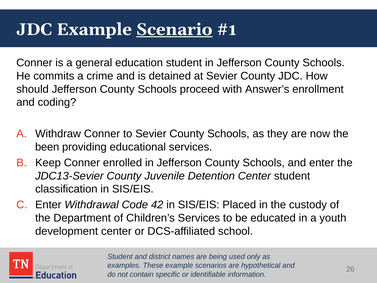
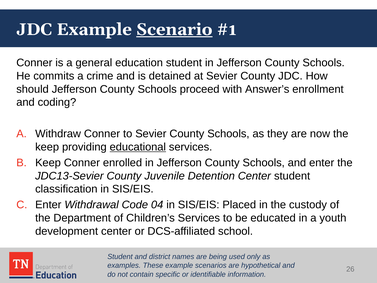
been at (47, 147): been -> keep
educational underline: none -> present
42: 42 -> 04
